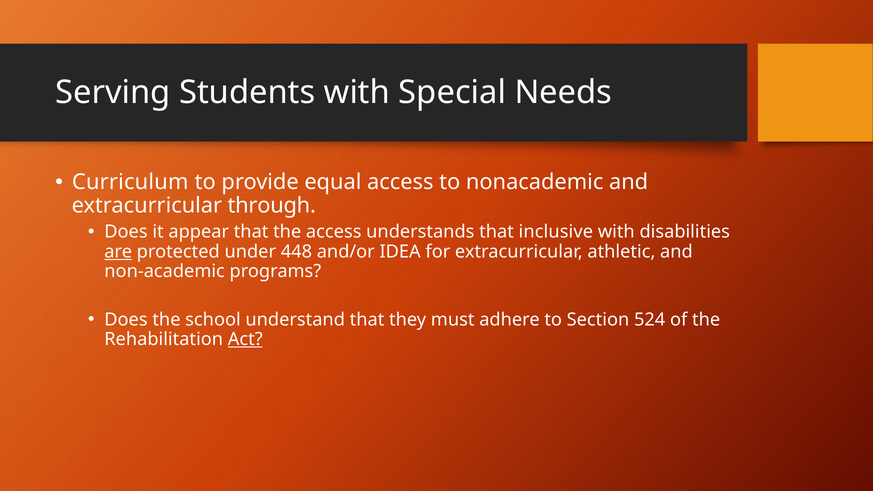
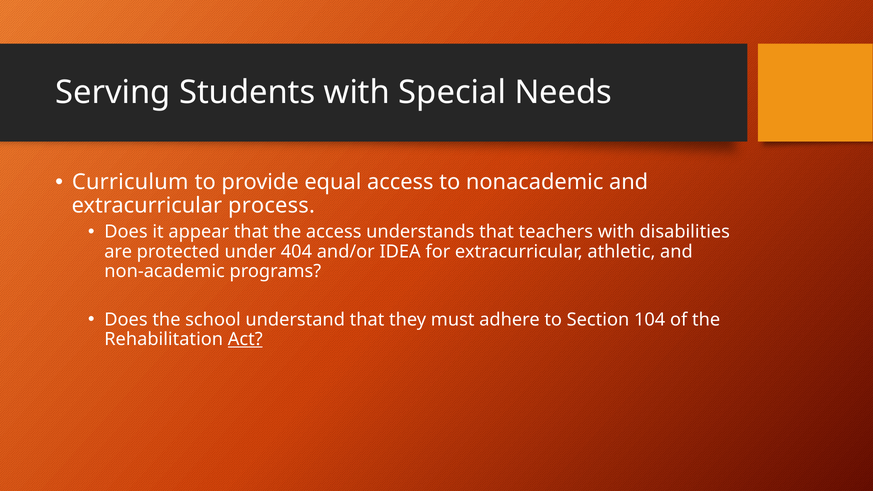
through: through -> process
inclusive: inclusive -> teachers
are underline: present -> none
448: 448 -> 404
524: 524 -> 104
